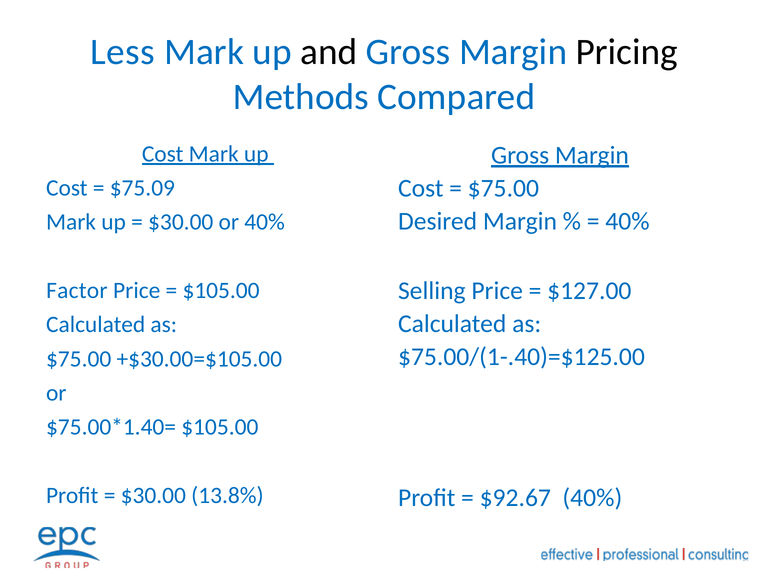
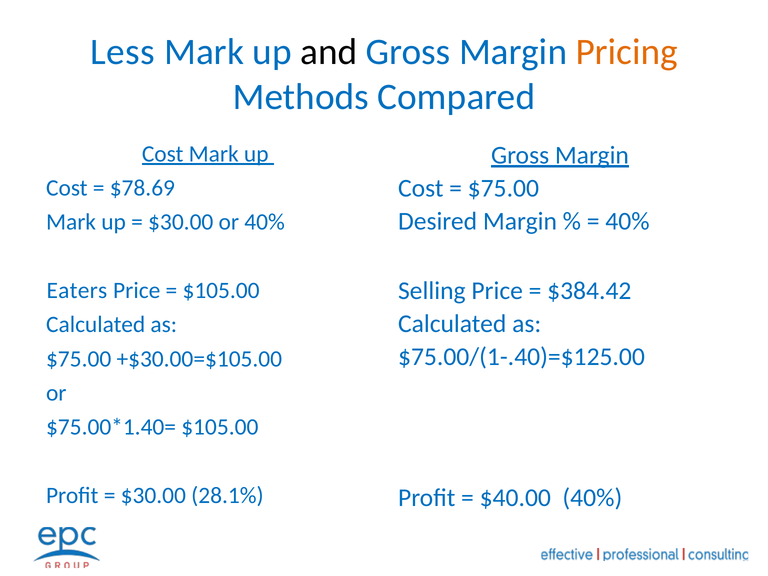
Pricing colour: black -> orange
$75.09: $75.09 -> $78.69
$127.00: $127.00 -> $384.42
Factor: Factor -> Eaters
13.8%: 13.8% -> 28.1%
$92.67: $92.67 -> $40.00
